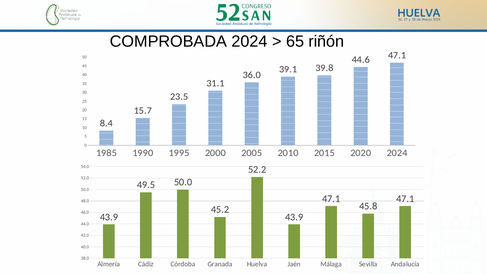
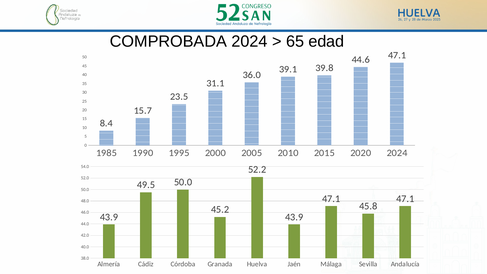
riñón: riñón -> edad
